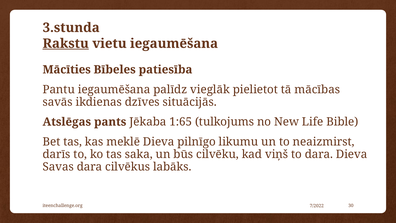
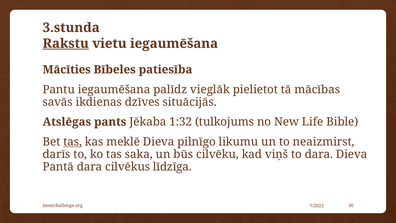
1:65: 1:65 -> 1:32
tas at (73, 142) underline: none -> present
Savas: Savas -> Pantā
labāks: labāks -> līdzīga
